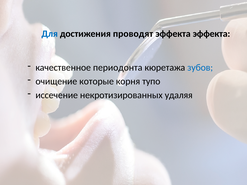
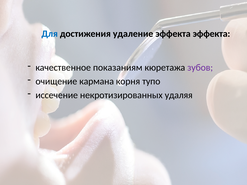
проводят: проводят -> удаление
периодонта: периодонта -> показаниям
зубов colour: blue -> purple
которые: которые -> кармана
